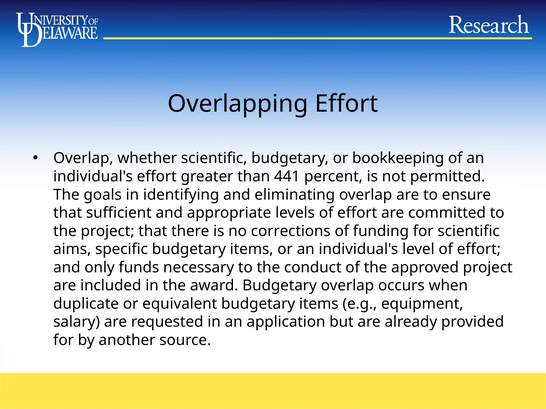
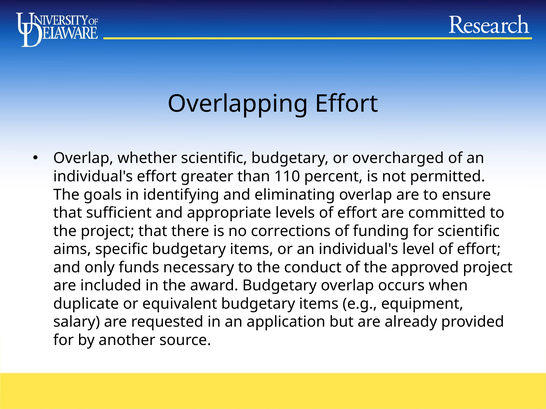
bookkeeping: bookkeeping -> overcharged
441: 441 -> 110
